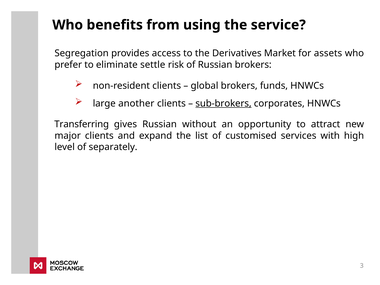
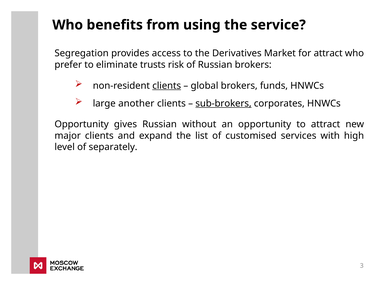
for assets: assets -> attract
settle: settle -> trusts
clients at (167, 86) underline: none -> present
Transferring at (82, 124): Transferring -> Opportunity
